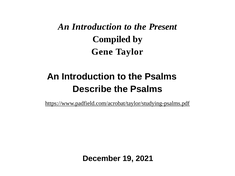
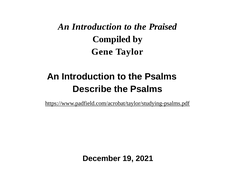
Present: Present -> Praised
